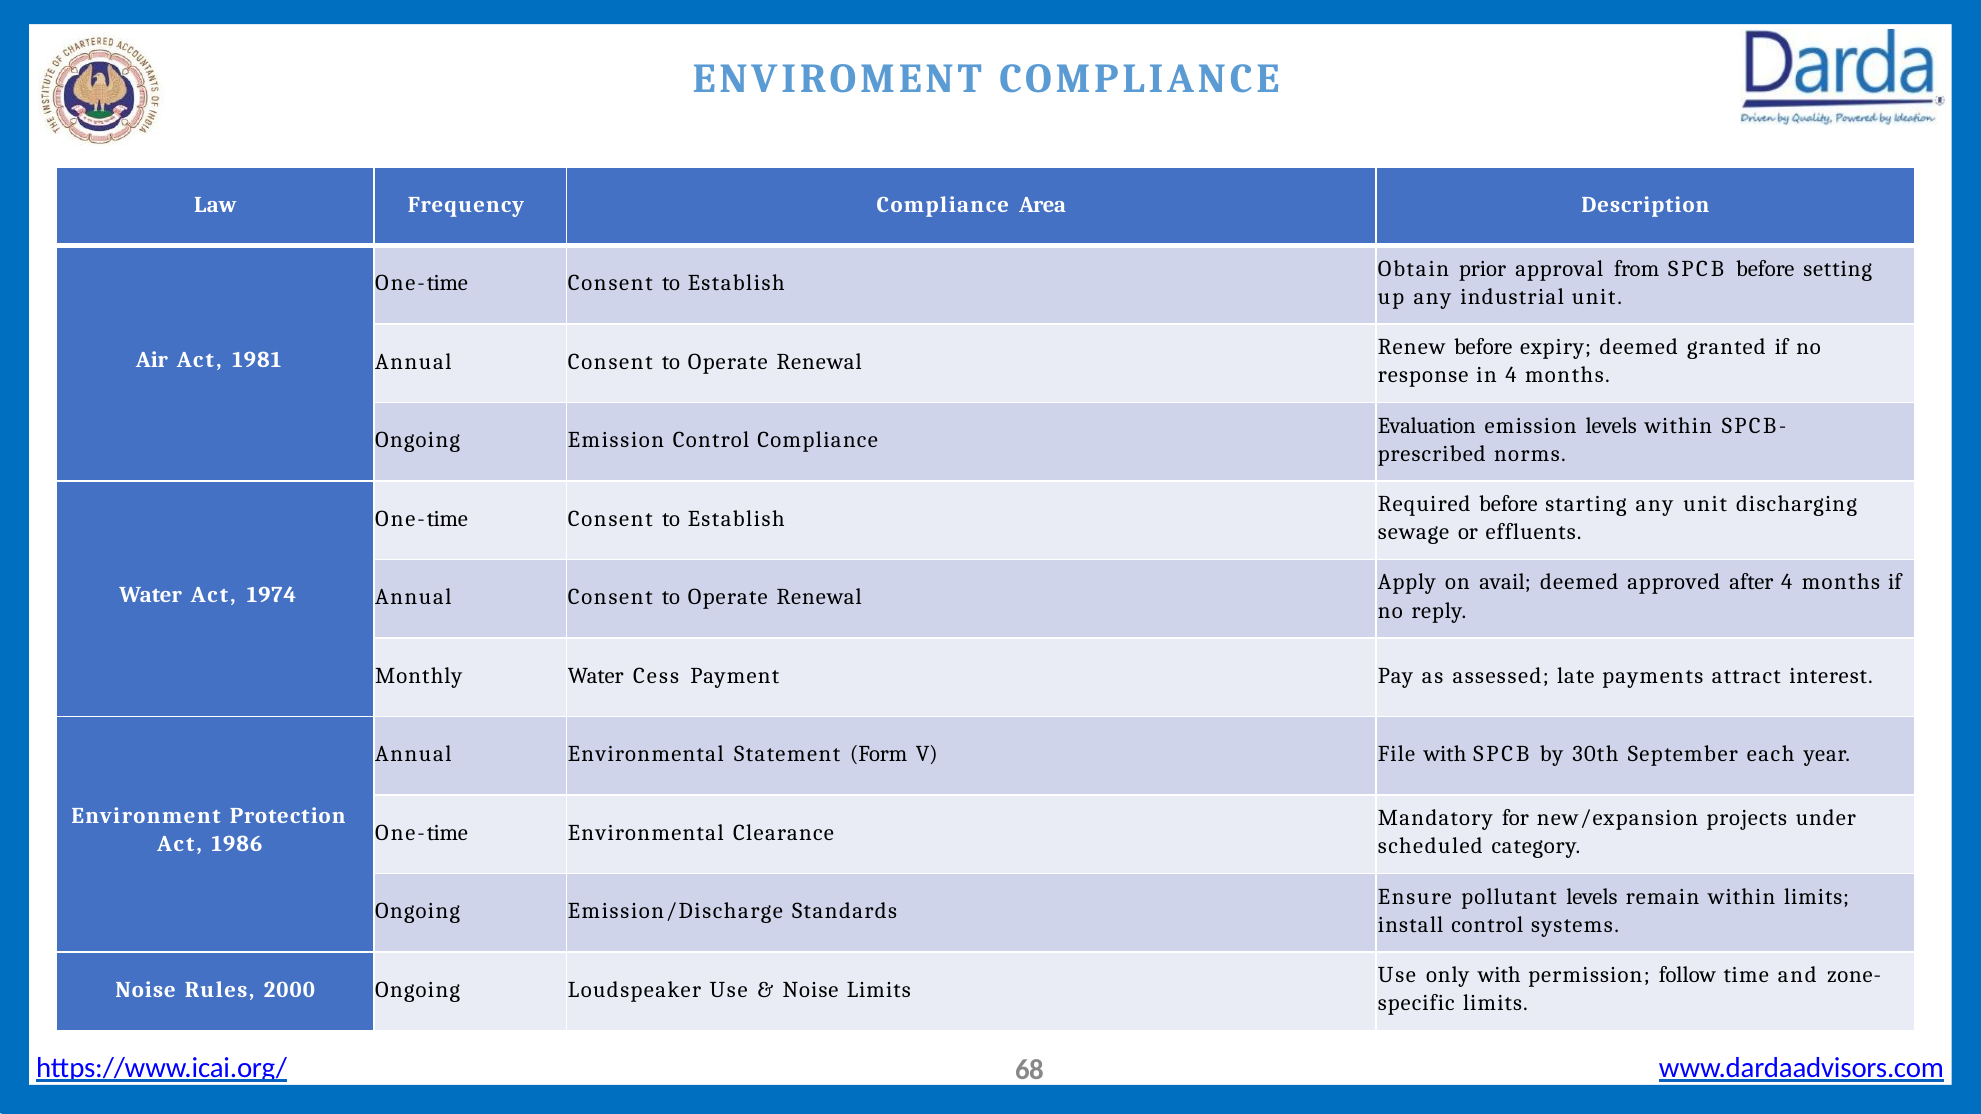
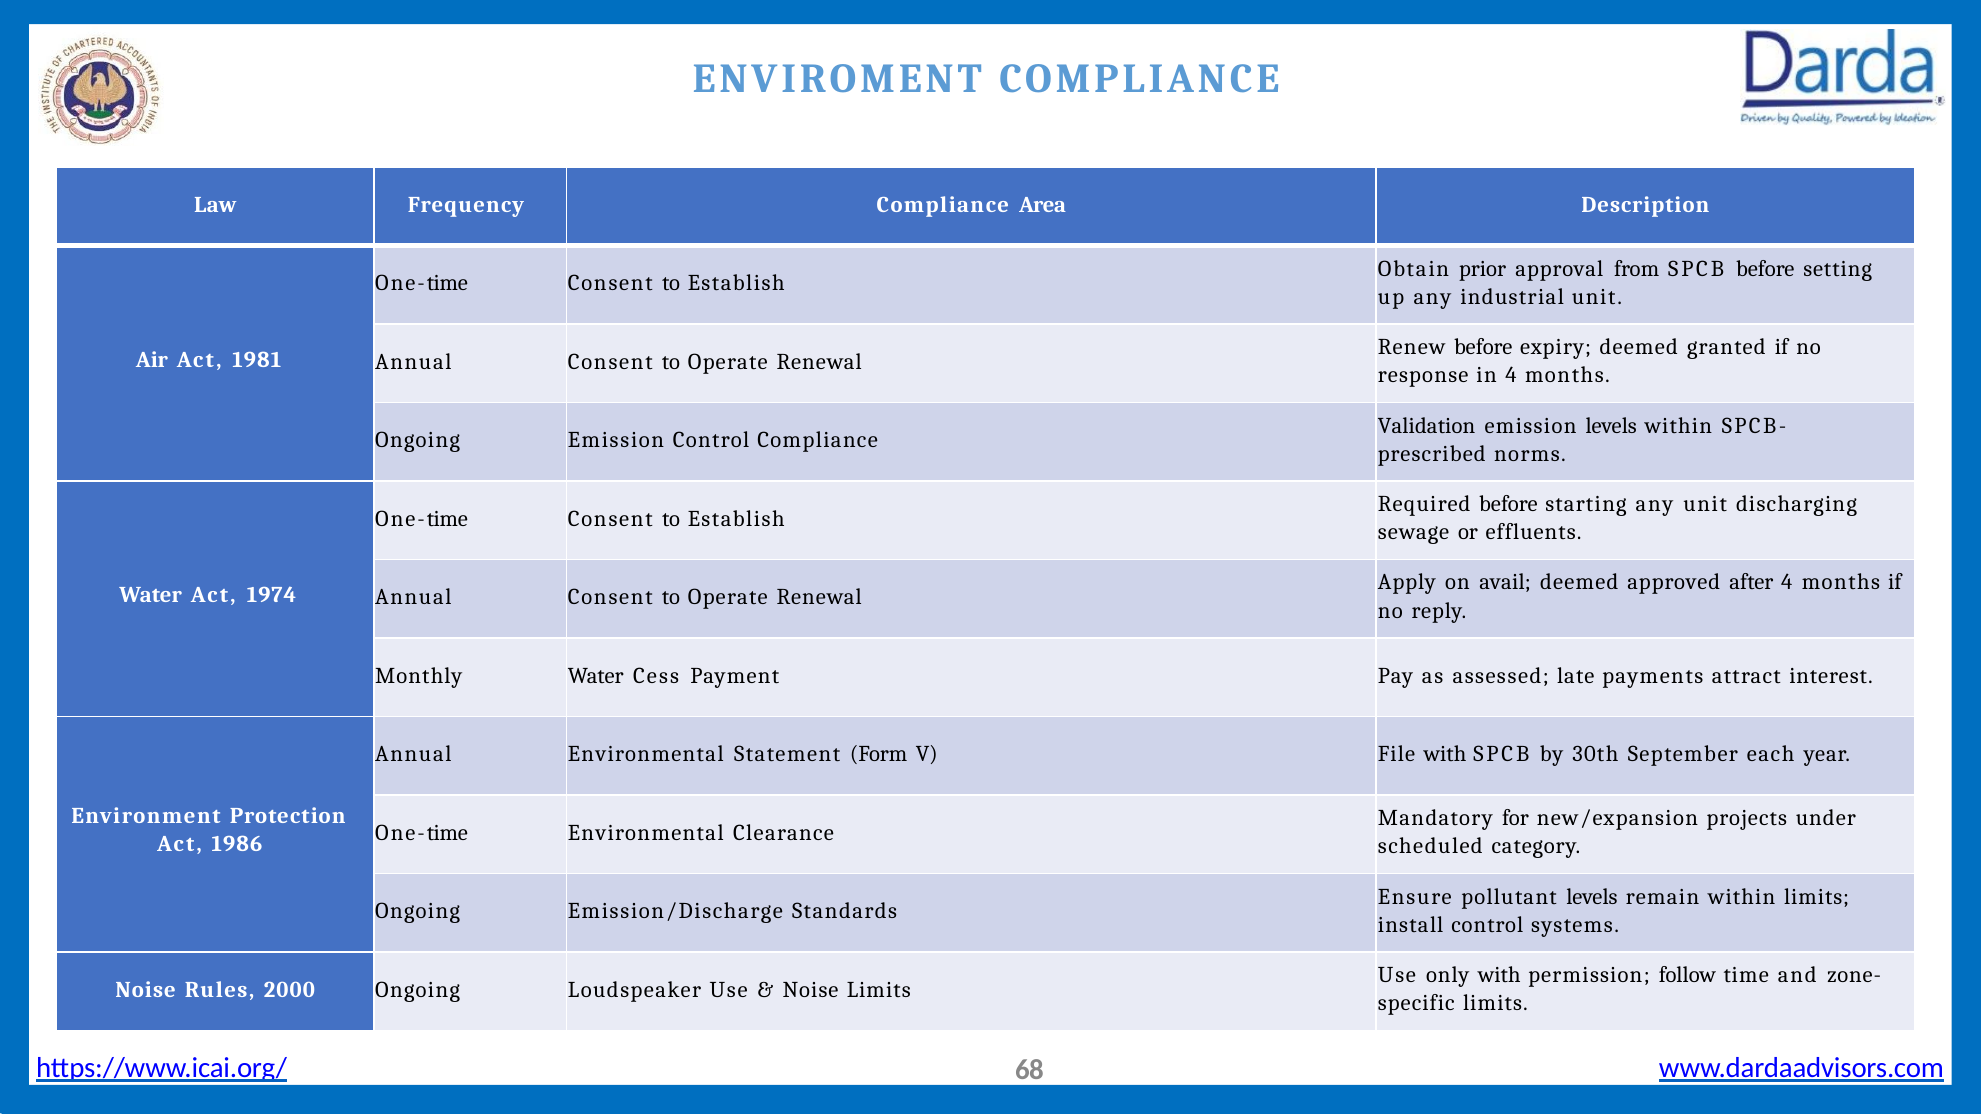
Evaluation: Evaluation -> Validation
